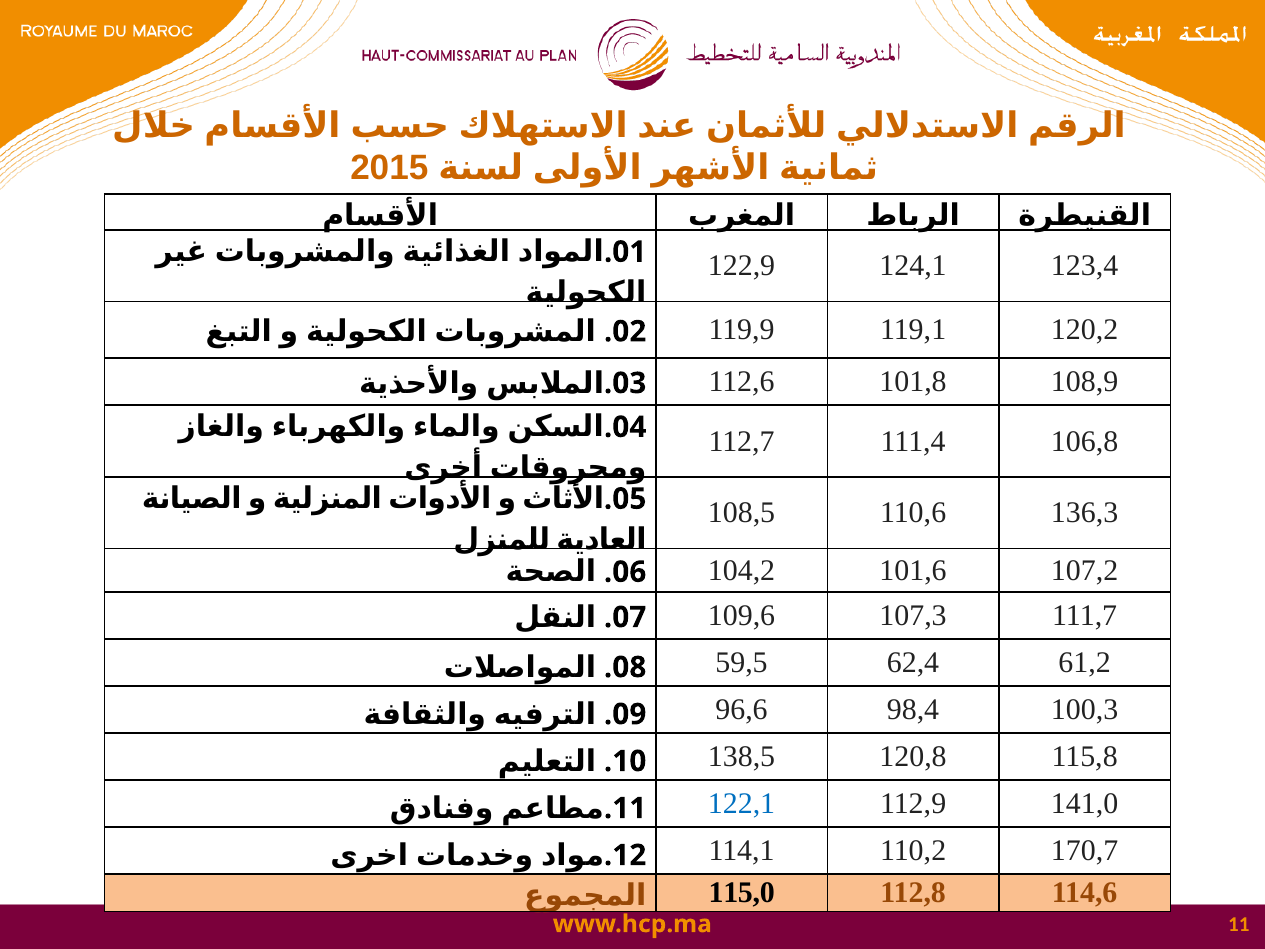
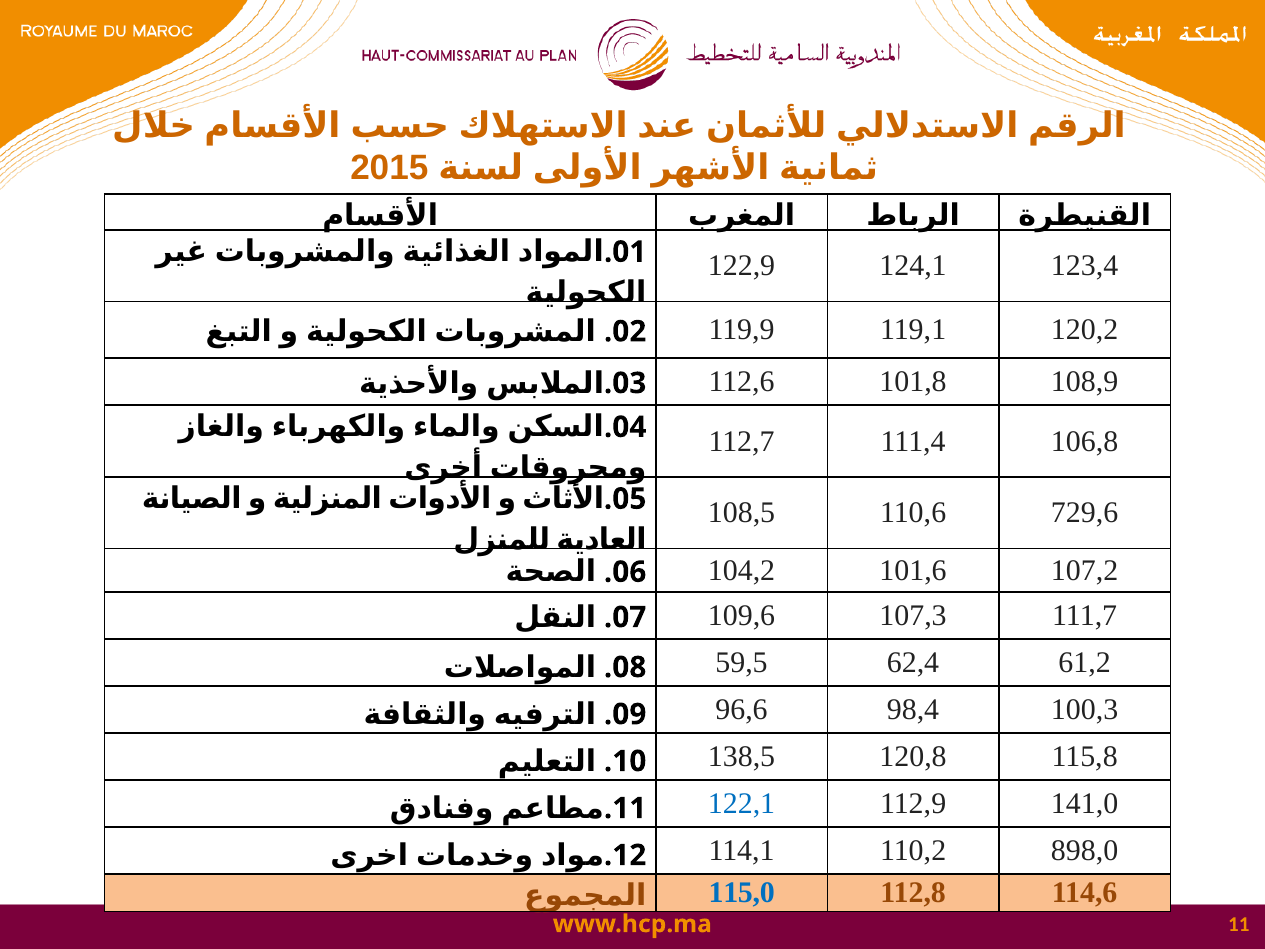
136,3: 136,3 -> 729,6
170,7: 170,7 -> 898,0
115,0 colour: black -> blue
